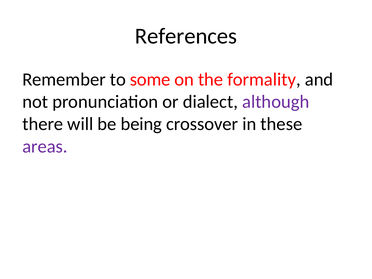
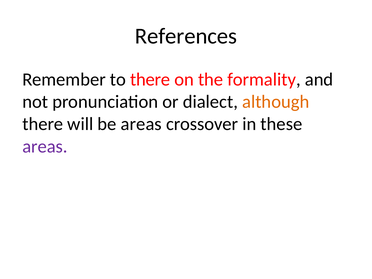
to some: some -> there
although colour: purple -> orange
be being: being -> areas
